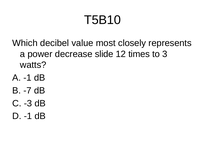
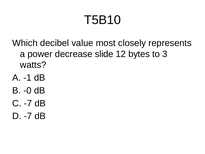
times: times -> bytes
-7: -7 -> -0
C -3: -3 -> -7
D -1: -1 -> -7
